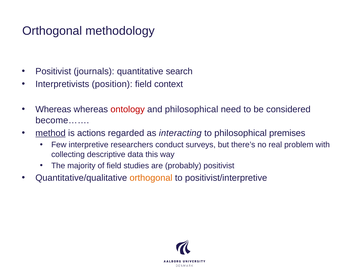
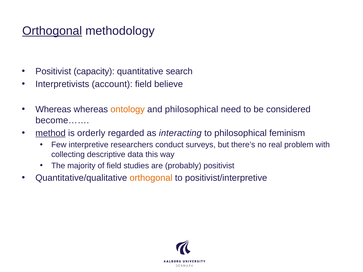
Orthogonal at (52, 31) underline: none -> present
journals: journals -> capacity
position: position -> account
context: context -> believe
ontology colour: red -> orange
actions: actions -> orderly
premises: premises -> feminism
